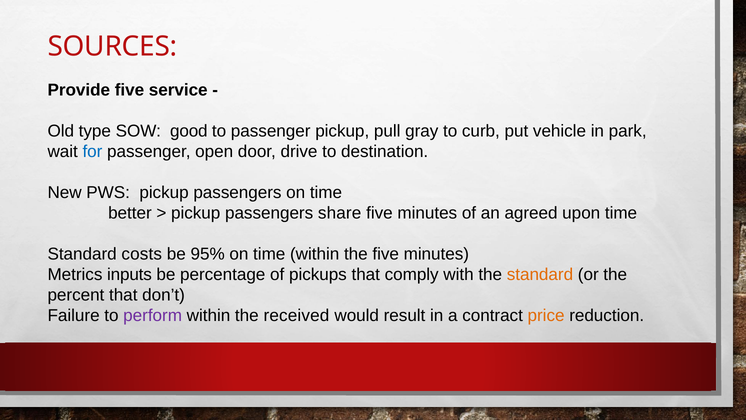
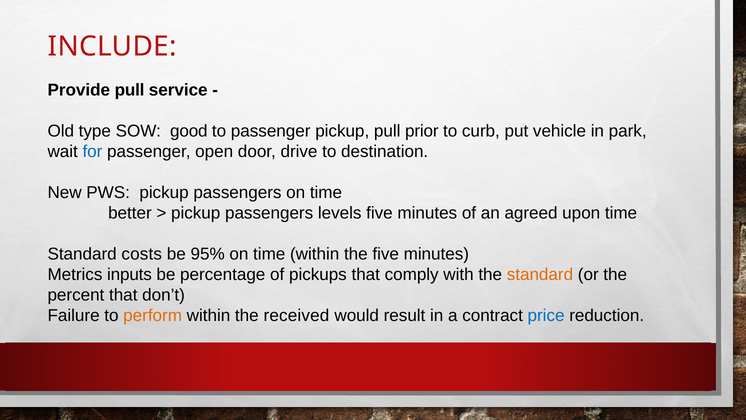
SOURCES: SOURCES -> INCLUDE
Provide five: five -> pull
gray: gray -> prior
share: share -> levels
perform colour: purple -> orange
price colour: orange -> blue
